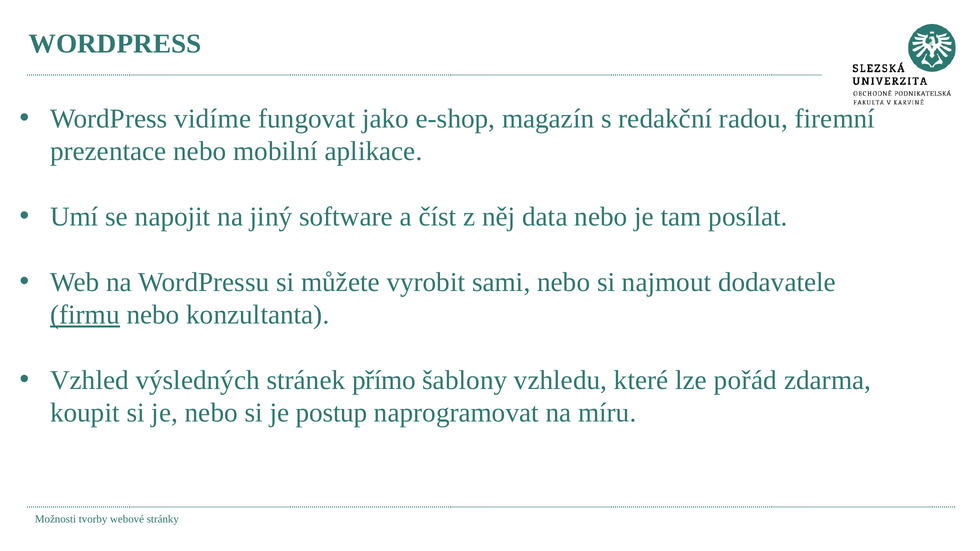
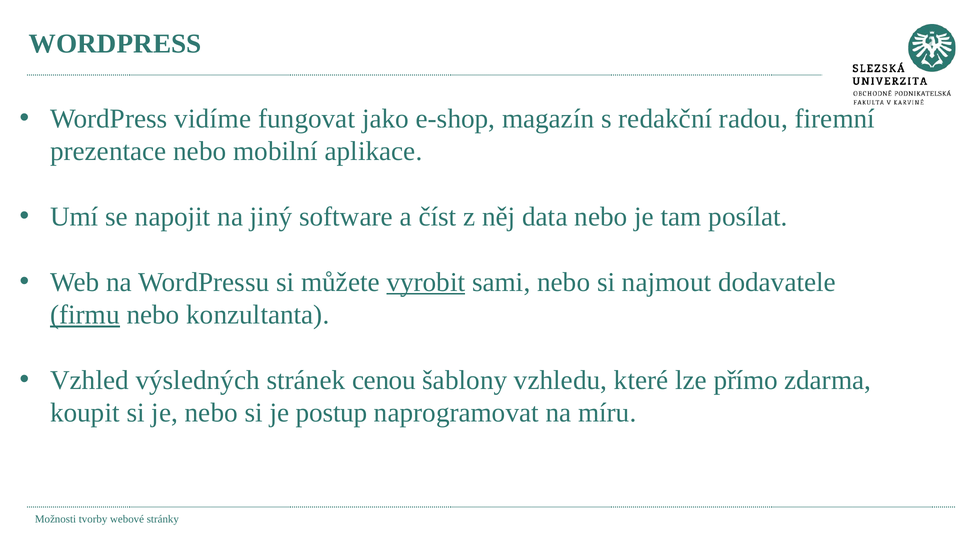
vyrobit underline: none -> present
přímo: přímo -> cenou
pořád: pořád -> přímo
